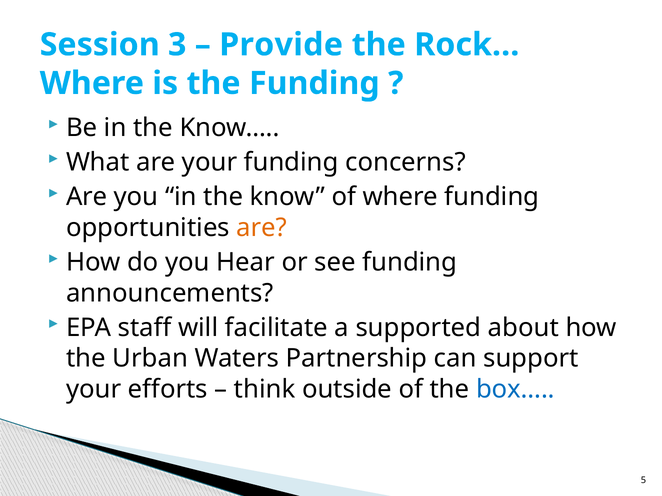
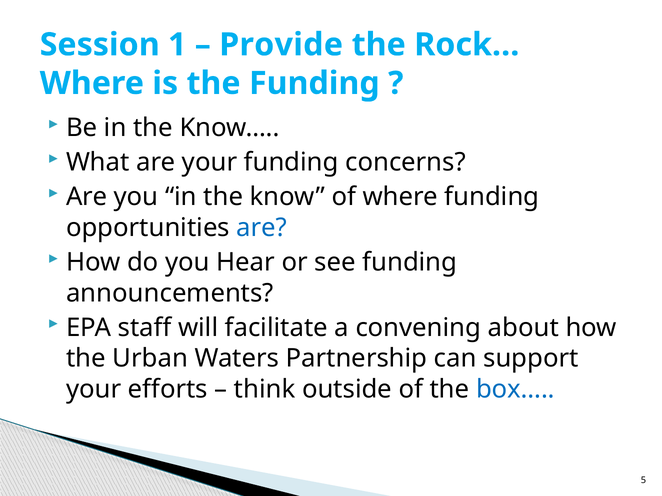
3: 3 -> 1
are at (262, 228) colour: orange -> blue
supported: supported -> convening
